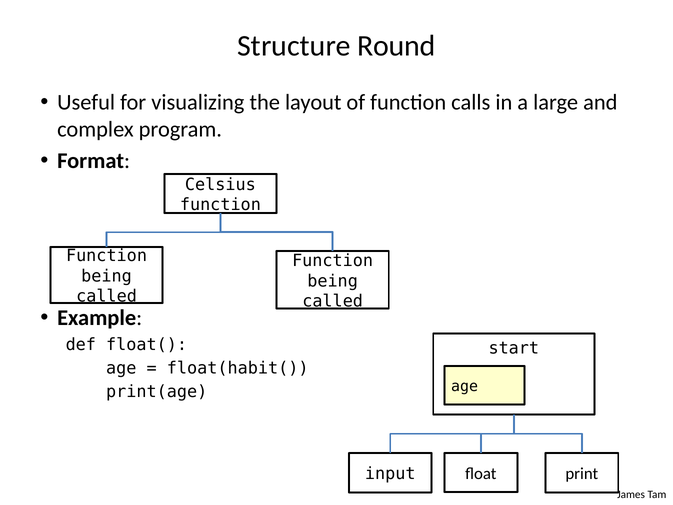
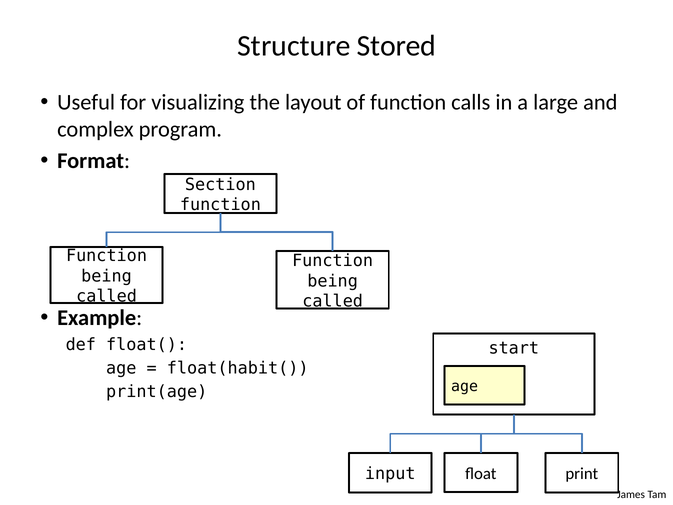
Round: Round -> Stored
Celsius: Celsius -> Section
